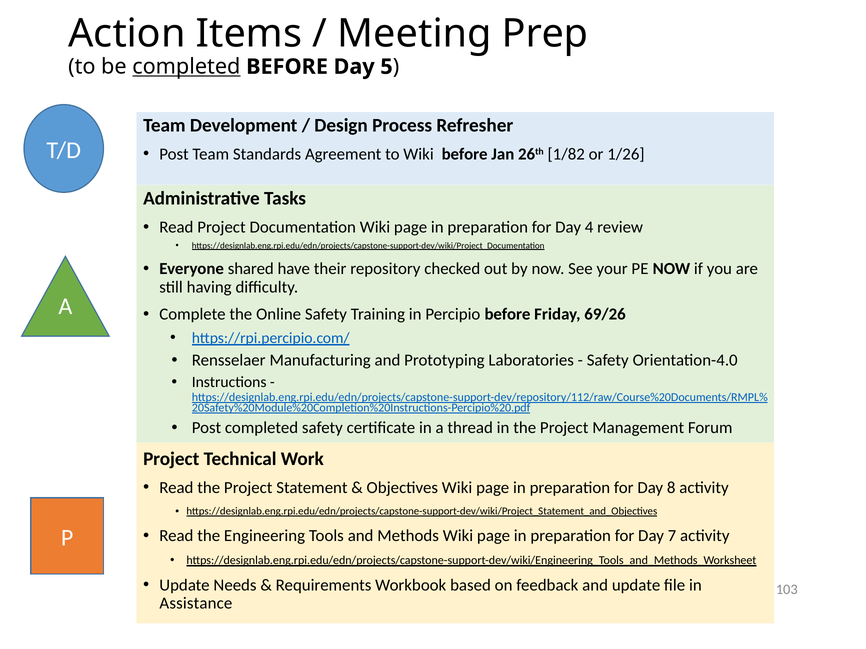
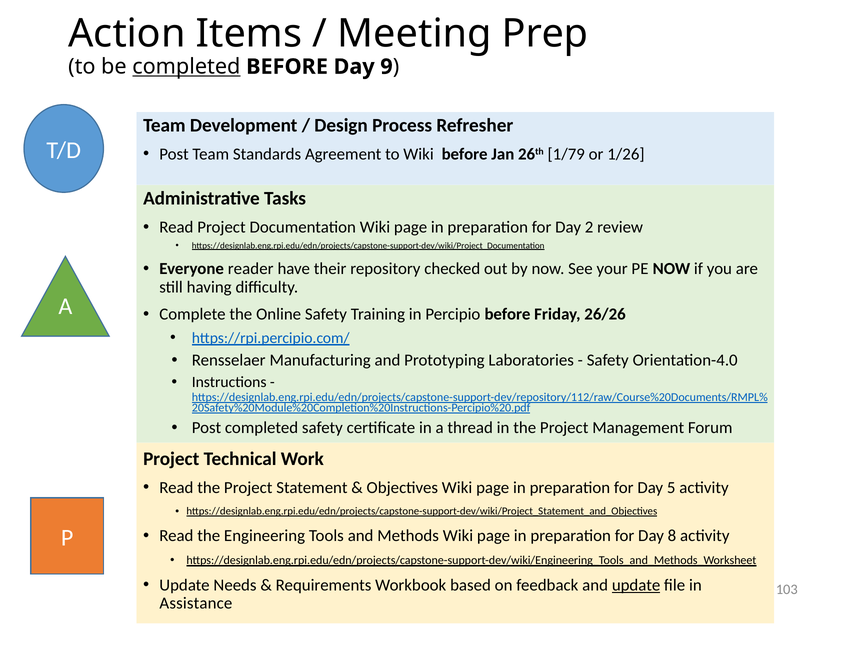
5: 5 -> 9
1/82: 1/82 -> 1/79
4: 4 -> 2
shared: shared -> reader
69/26: 69/26 -> 26/26
8: 8 -> 5
7: 7 -> 8
update at (636, 585) underline: none -> present
